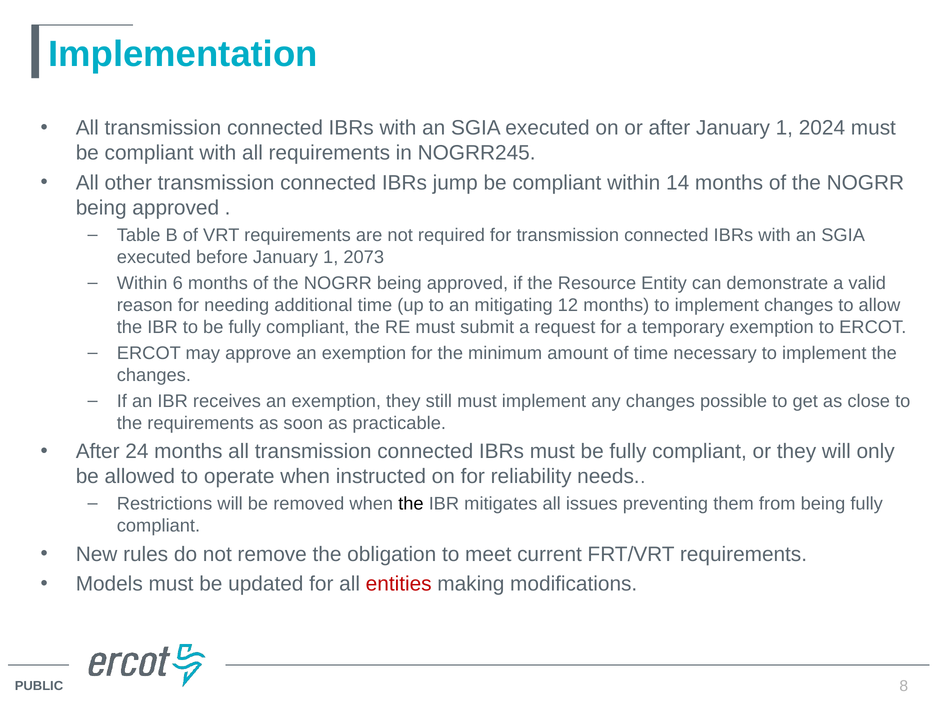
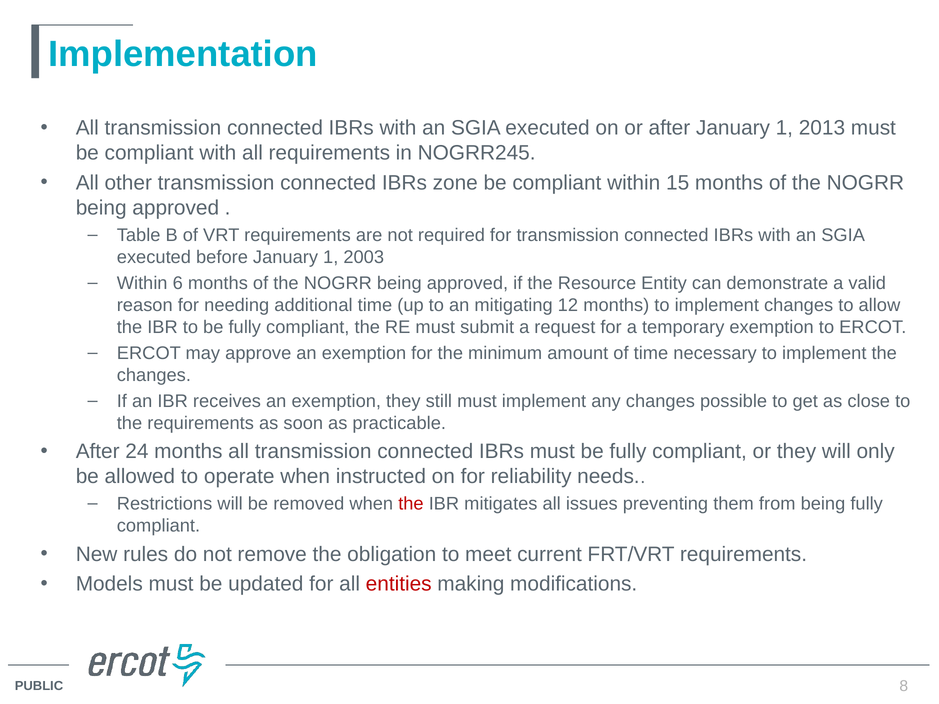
2024: 2024 -> 2013
jump: jump -> zone
14: 14 -> 15
2073: 2073 -> 2003
the at (411, 504) colour: black -> red
